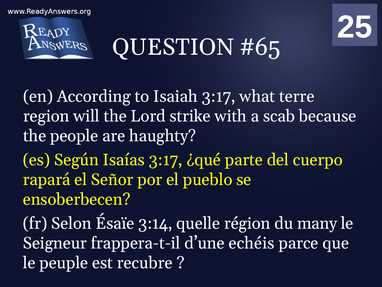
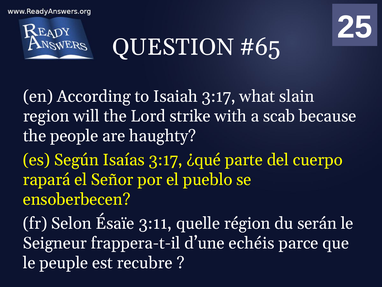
terre: terre -> slain
3:14: 3:14 -> 3:11
many: many -> serán
